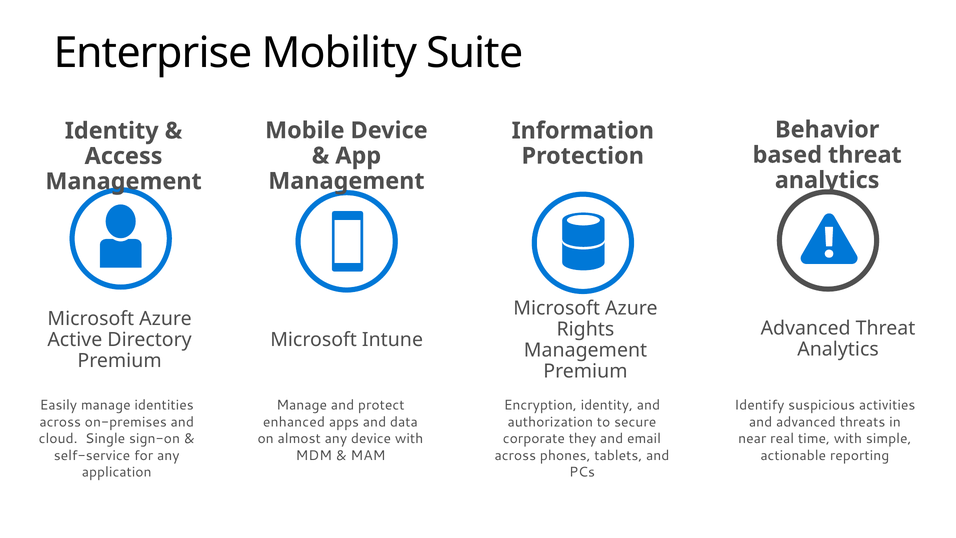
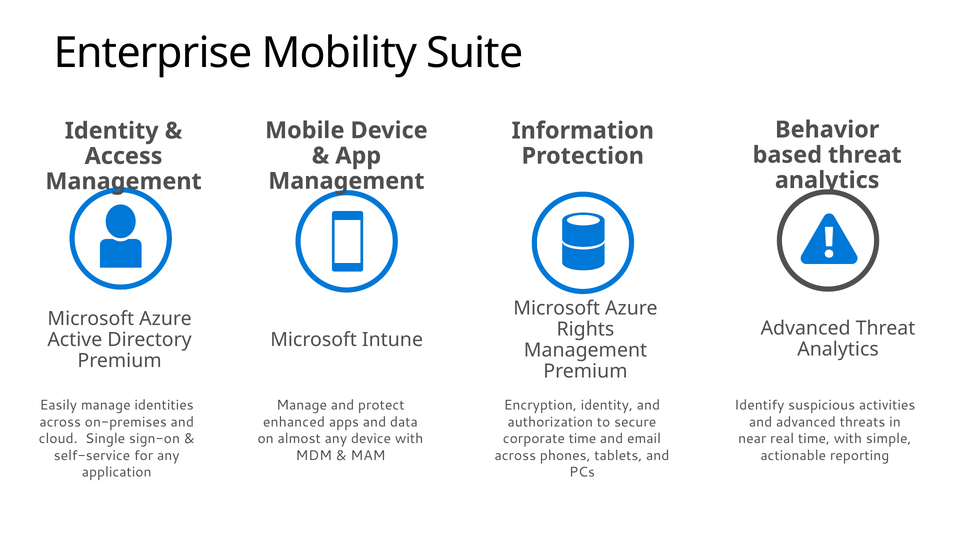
corporate they: they -> time
